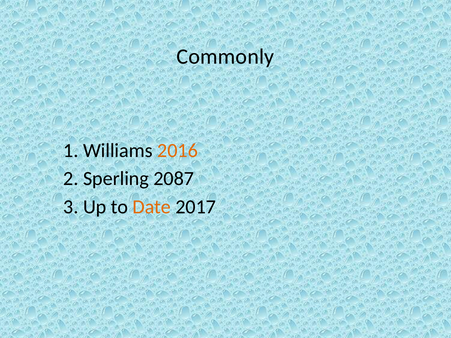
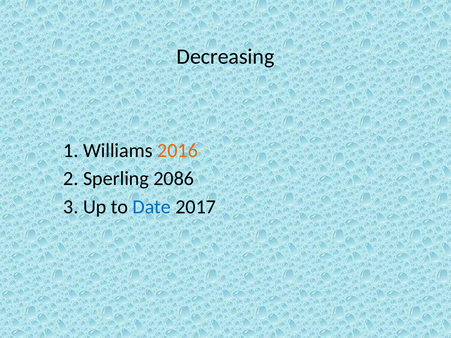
Commonly: Commonly -> Decreasing
2087: 2087 -> 2086
Date colour: orange -> blue
